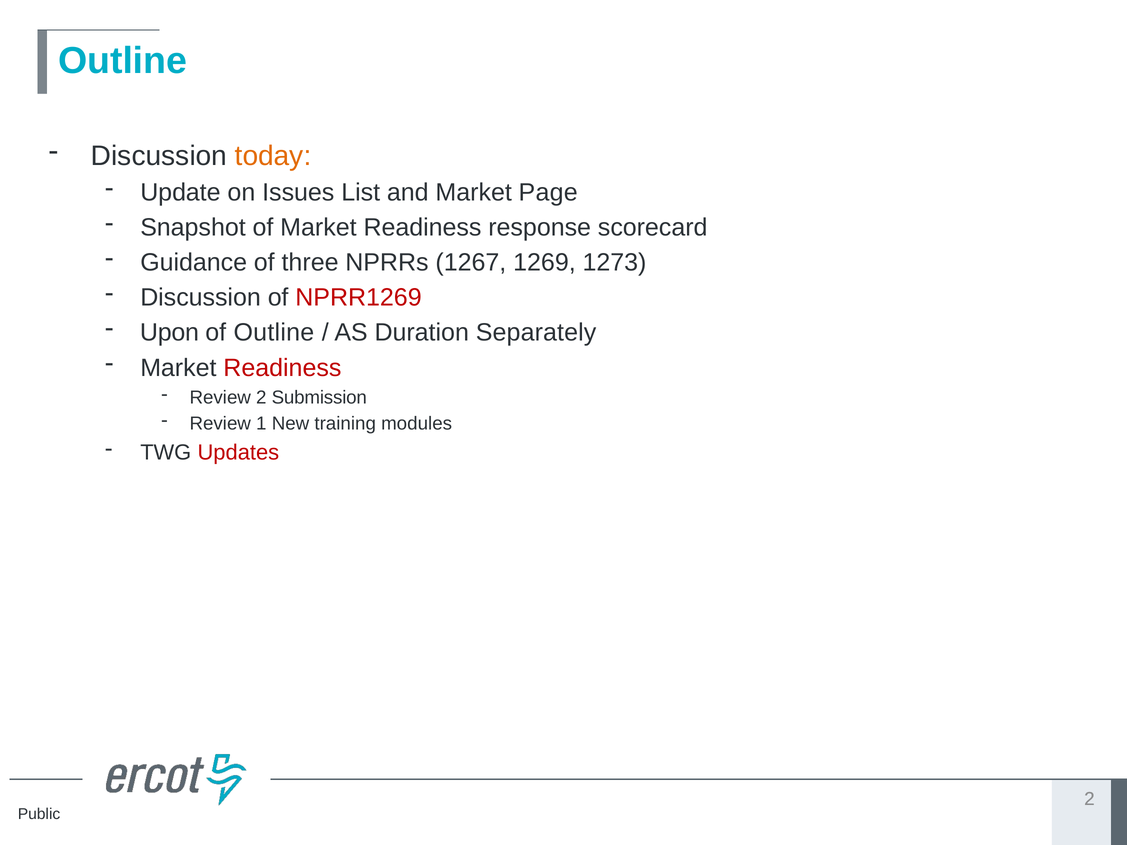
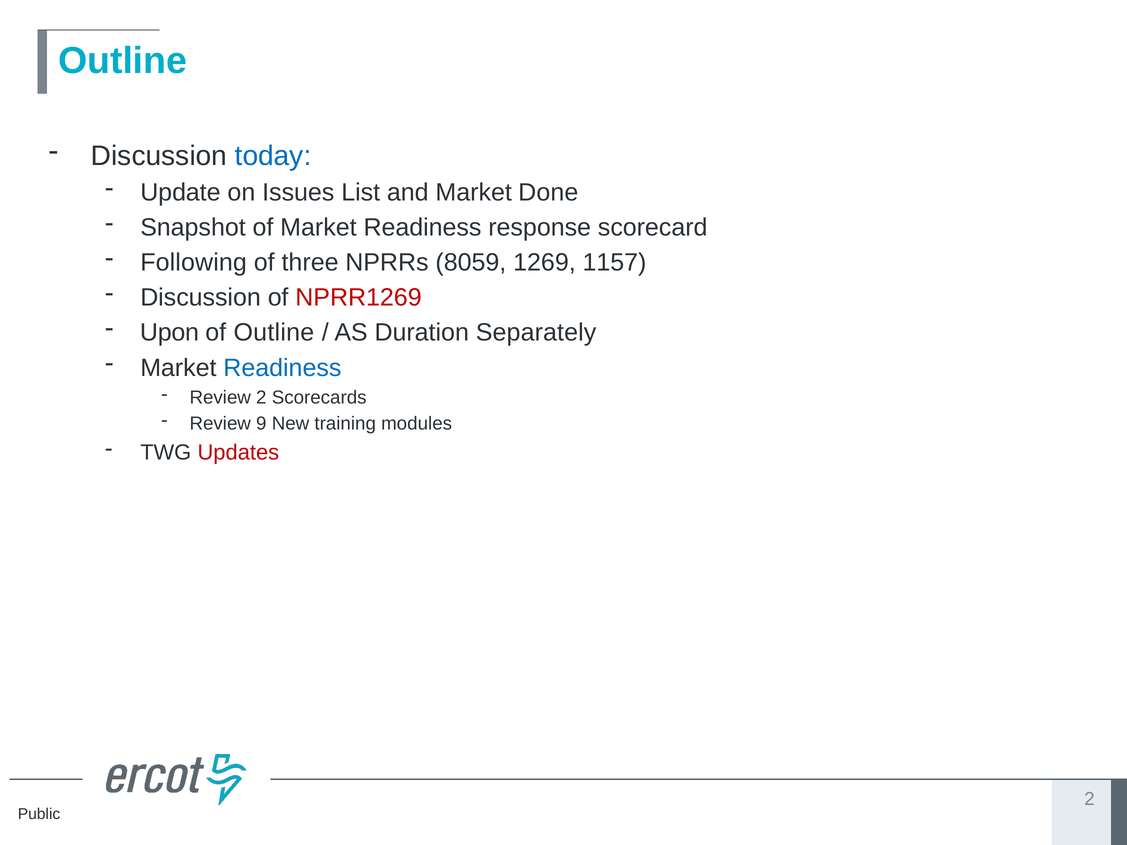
today colour: orange -> blue
Page: Page -> Done
Guidance: Guidance -> Following
1267: 1267 -> 8059
1273: 1273 -> 1157
Readiness at (282, 368) colour: red -> blue
Submission: Submission -> Scorecards
1: 1 -> 9
